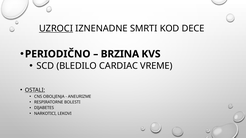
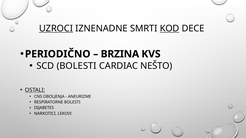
KOD underline: none -> present
SCD BLEDILO: BLEDILO -> BOLESTI
VREME: VREME -> NEŠTO
